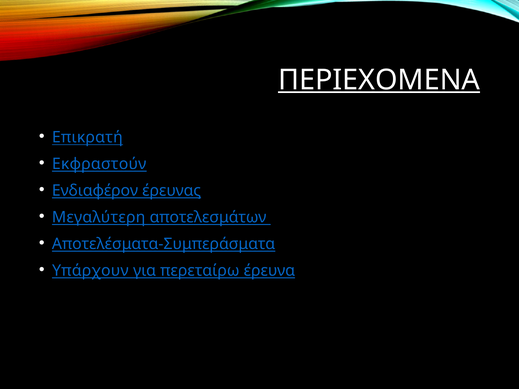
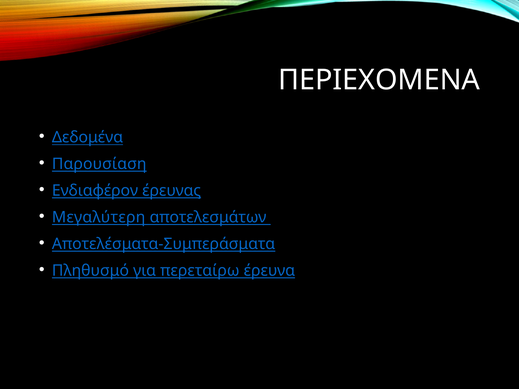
ΠΕΡΙΕΧΟΜΕΝΑ underline: present -> none
Επικρατή: Επικρατή -> Δεδομένα
Εκφραστούν: Εκφραστούν -> Παρουσίαση
Υπάρχουν: Υπάρχουν -> Πληθυσμό
